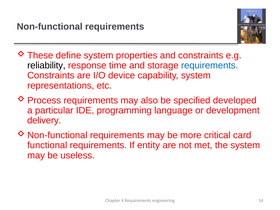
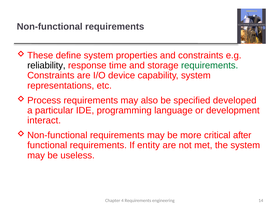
requirements at (210, 65) colour: blue -> green
delivery: delivery -> interact
card: card -> after
